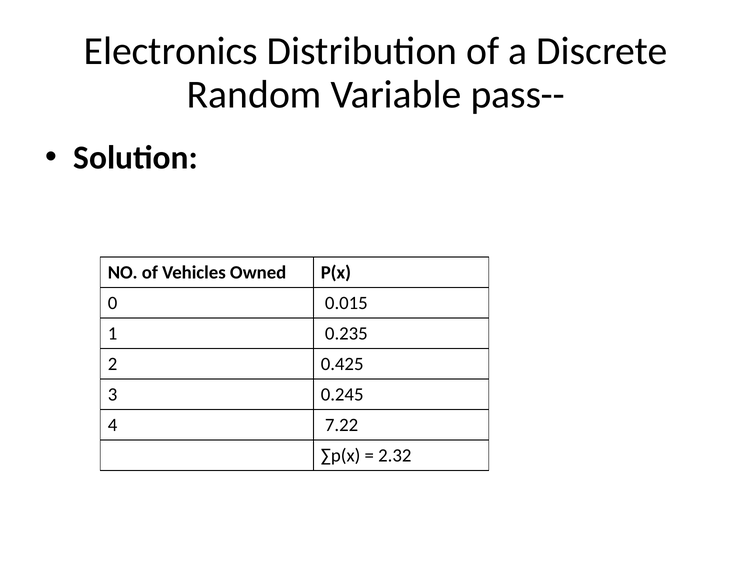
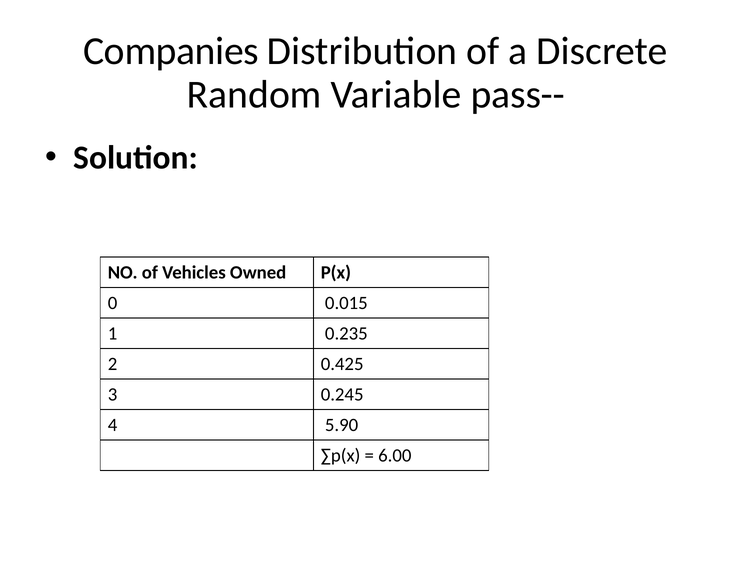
Electronics: Electronics -> Companies
7.22: 7.22 -> 5.90
2.32: 2.32 -> 6.00
